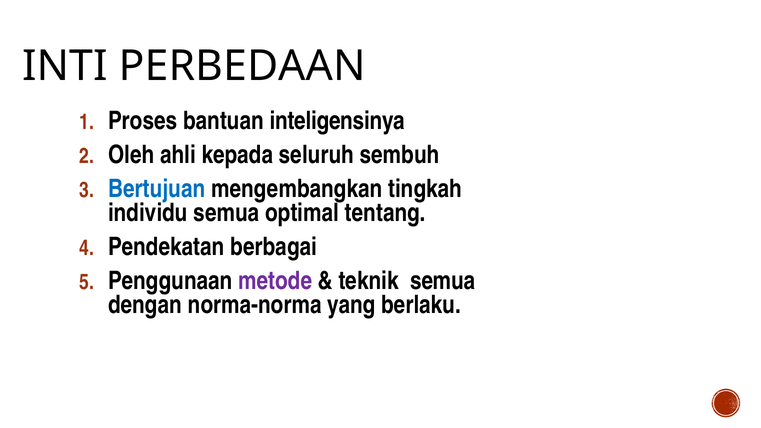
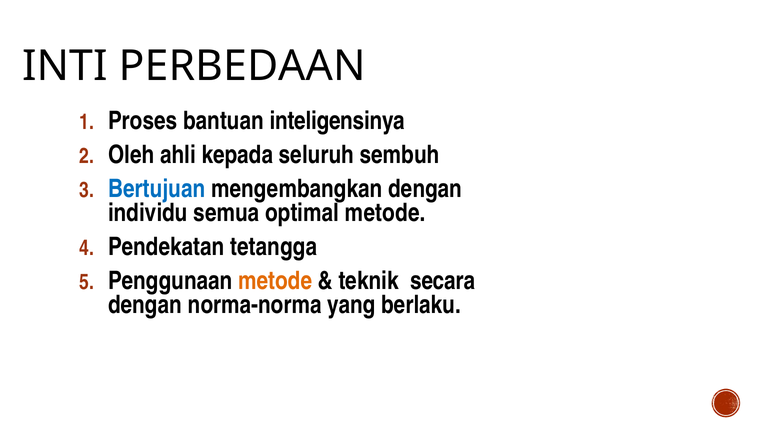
mengembangkan tingkah: tingkah -> dengan
optimal tentang: tentang -> metode
berbagai: berbagai -> tetangga
metode at (275, 281) colour: purple -> orange
teknik semua: semua -> secara
